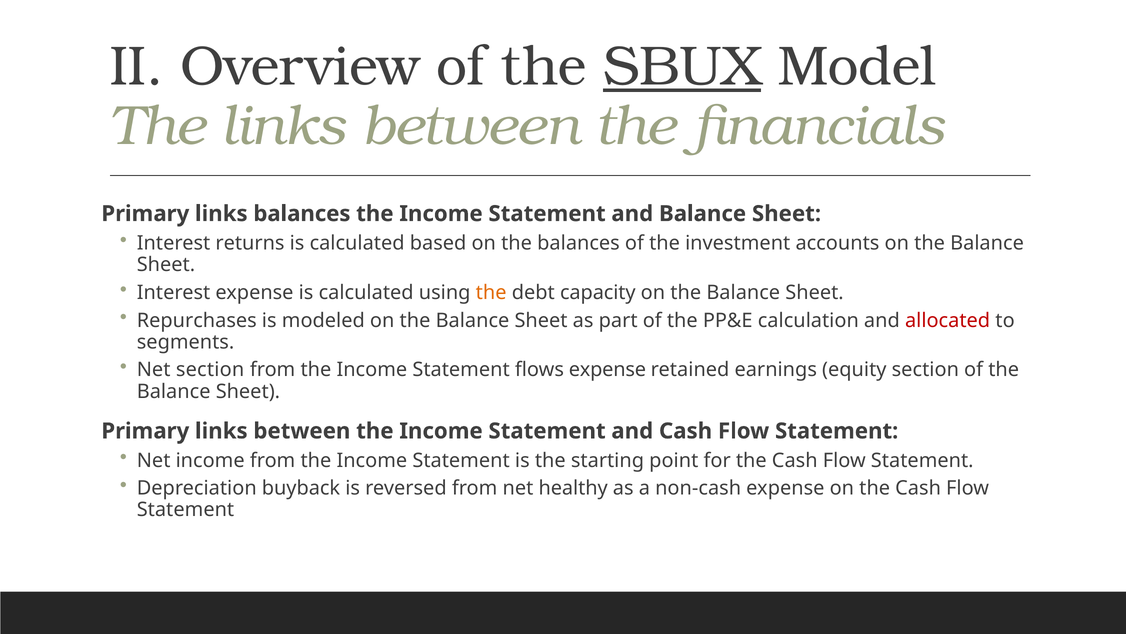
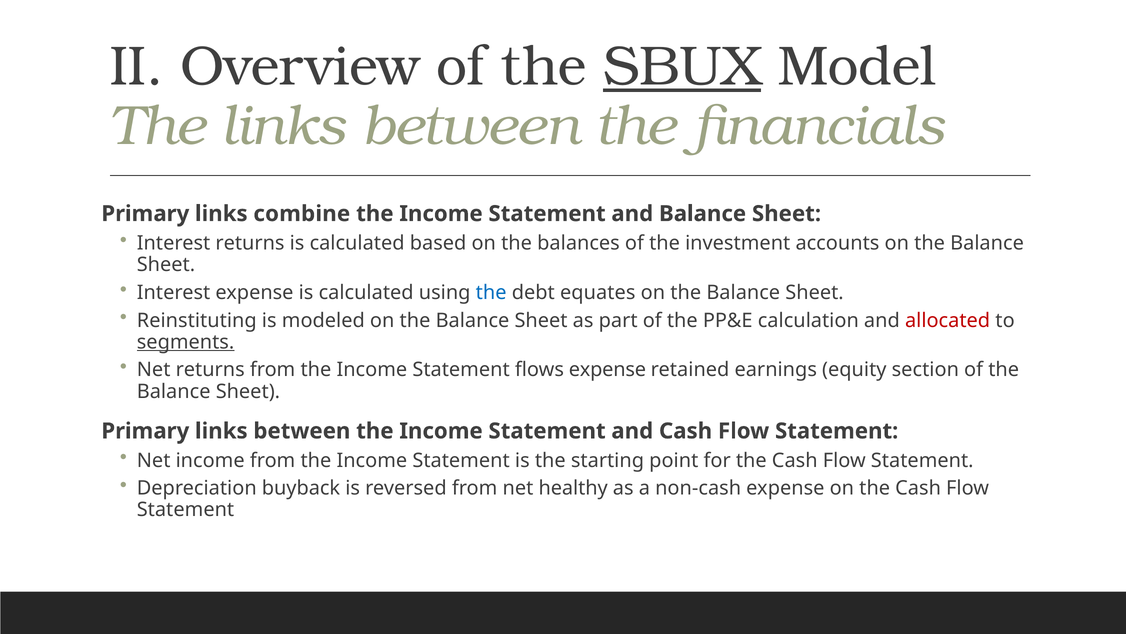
links balances: balances -> combine
the at (491, 292) colour: orange -> blue
capacity: capacity -> equates
Repurchases: Repurchases -> Reinstituting
segments underline: none -> present
Net section: section -> returns
